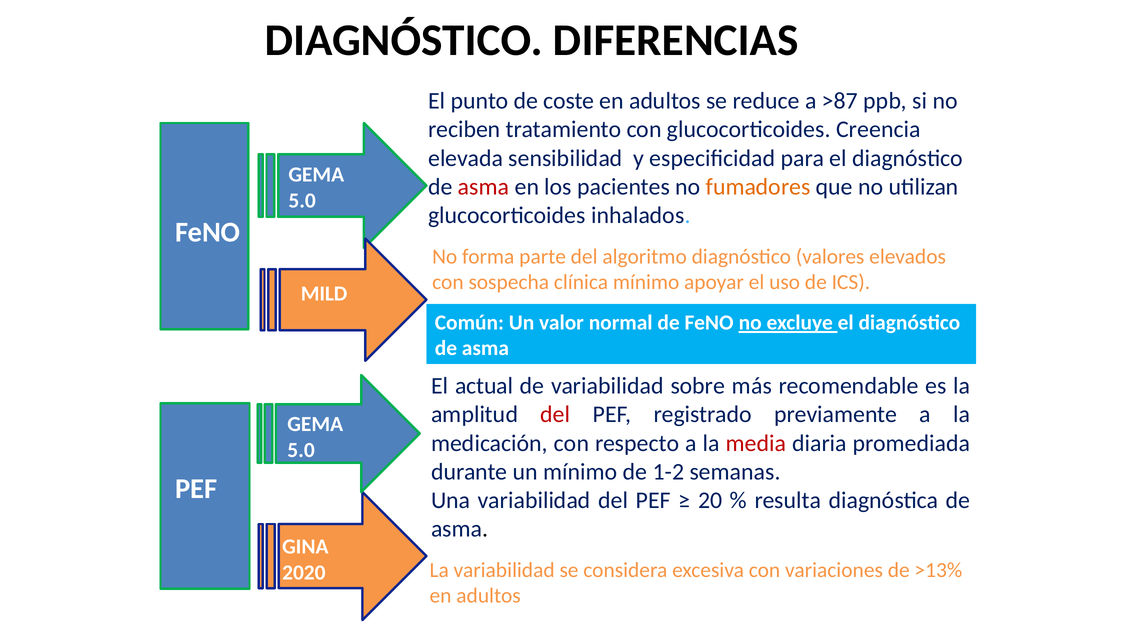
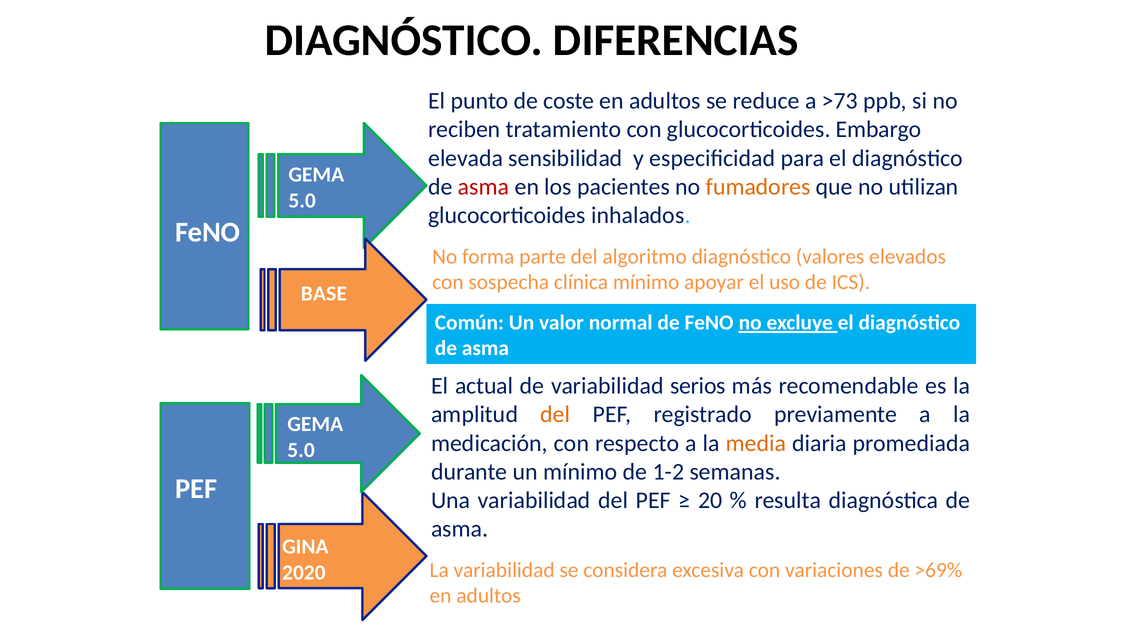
>87: >87 -> >73
Creencia: Creencia -> Embargo
MILD: MILD -> BASE
sobre: sobre -> serios
del at (555, 414) colour: red -> orange
media colour: red -> orange
>13%: >13% -> >69%
